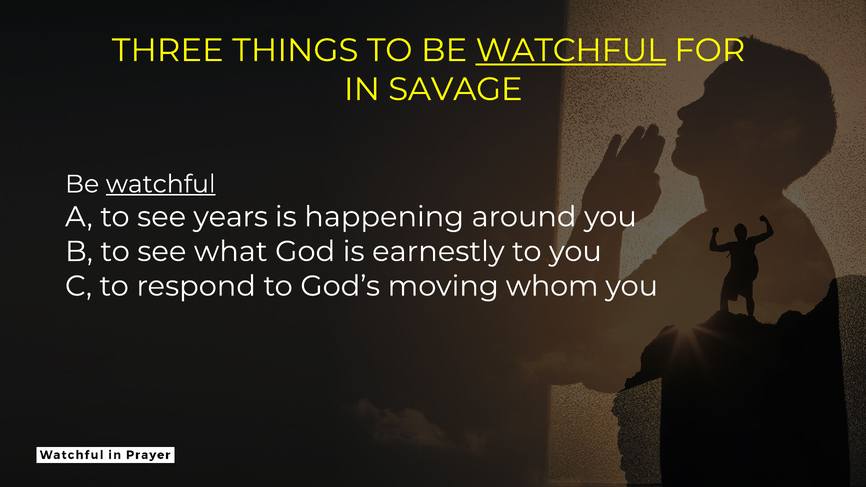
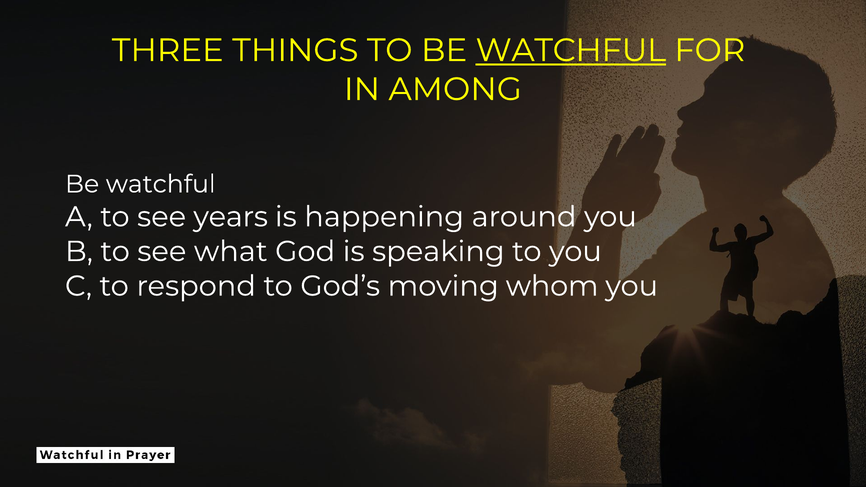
SAVAGE: SAVAGE -> AMONG
watchful at (161, 184) underline: present -> none
earnestly: earnestly -> speaking
